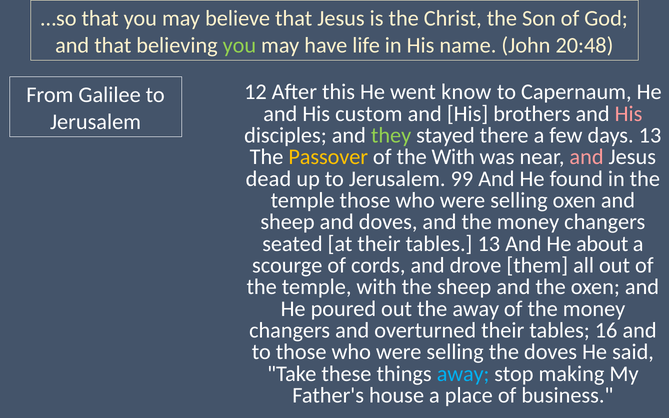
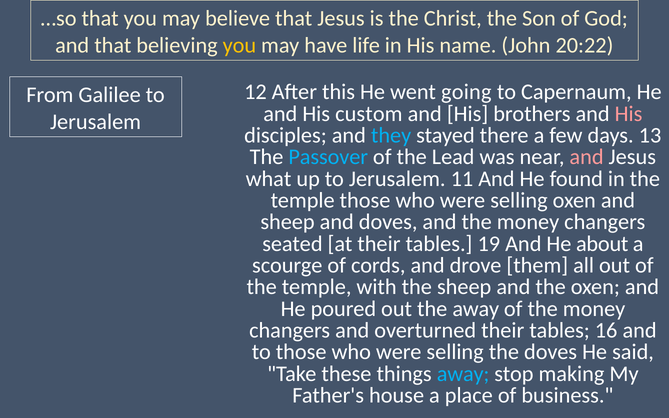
you at (239, 45) colour: light green -> yellow
20:48: 20:48 -> 20:22
know: know -> going
they colour: light green -> light blue
Passover colour: yellow -> light blue
the With: With -> Lead
dead: dead -> what
99: 99 -> 11
tables 13: 13 -> 19
